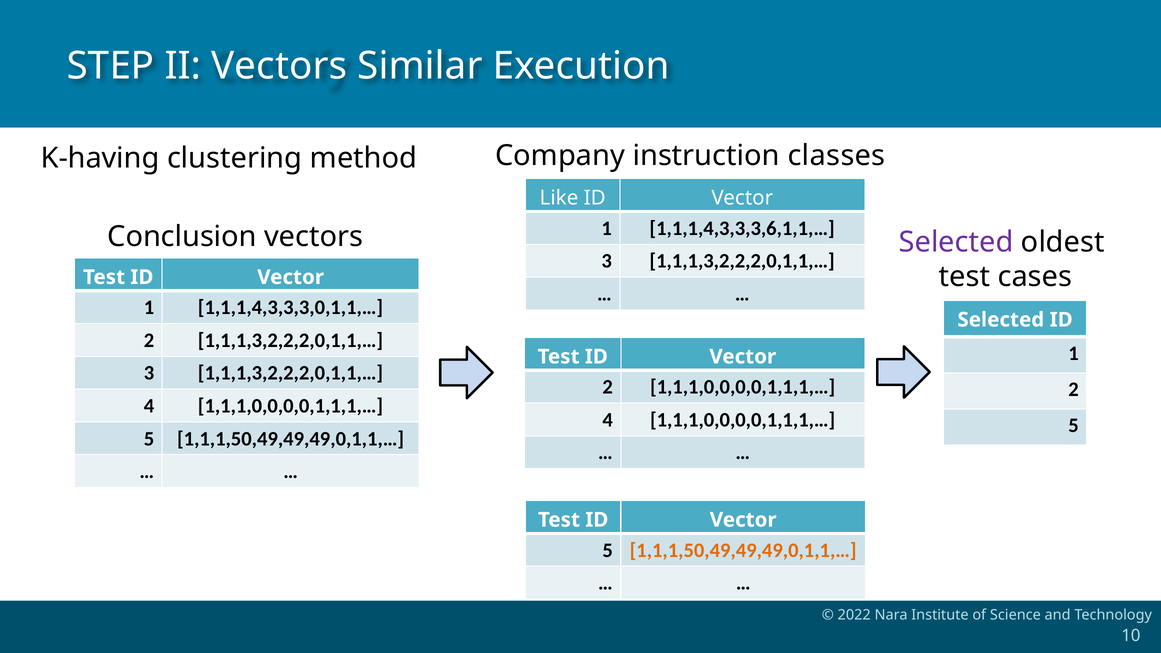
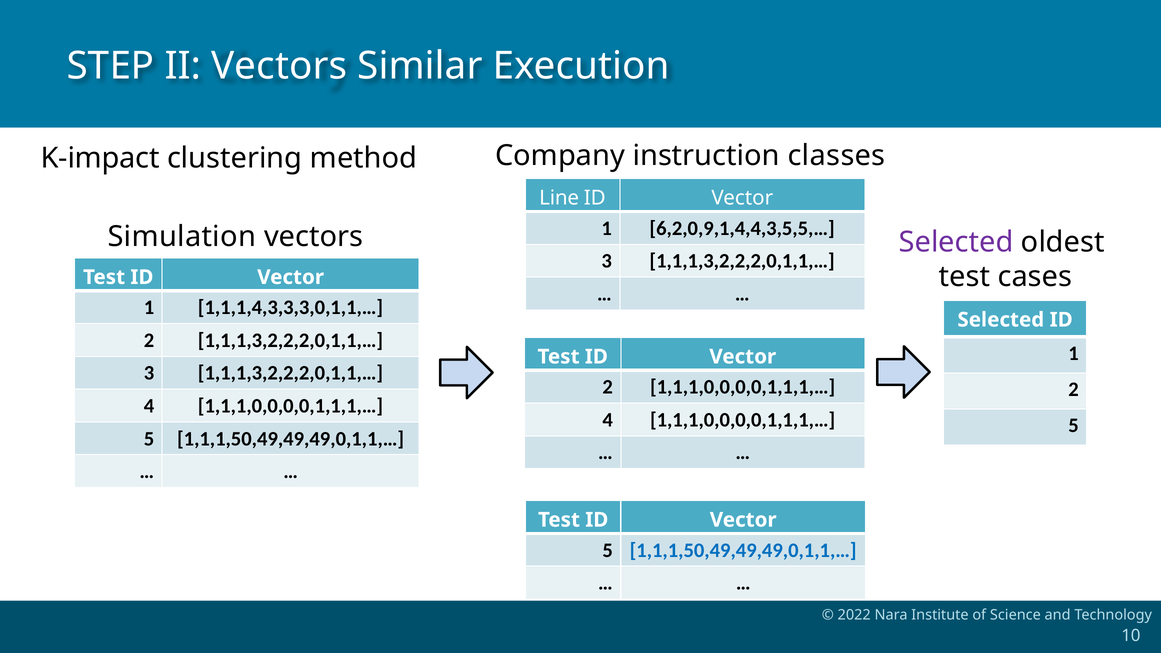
K-having: K-having -> K-impact
Like: Like -> Line
1,1,1,4,3,3,3,6,1,1,…: 1,1,1,4,3,3,3,6,1,1,… -> 6,2,0,9,1,4,4,3,5,5,…
Conclusion: Conclusion -> Simulation
1,1,1,50,49,49,49,0,1,1,… at (743, 550) colour: orange -> blue
